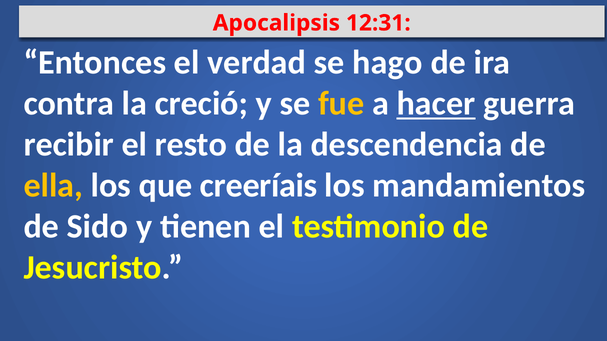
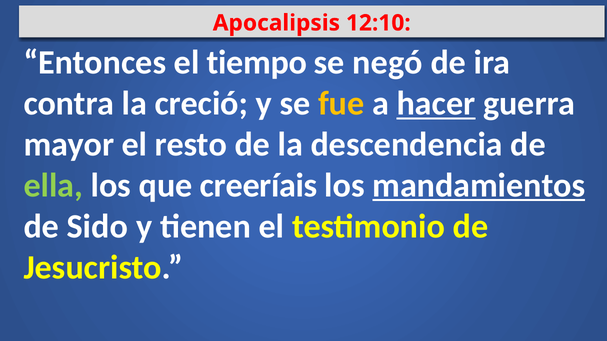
12:31: 12:31 -> 12:10
verdad: verdad -> tiempo
hago: hago -> negó
recibir: recibir -> mayor
ella colour: yellow -> light green
mandamientos underline: none -> present
